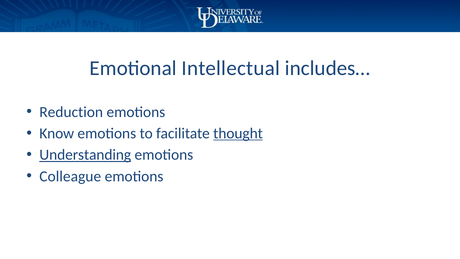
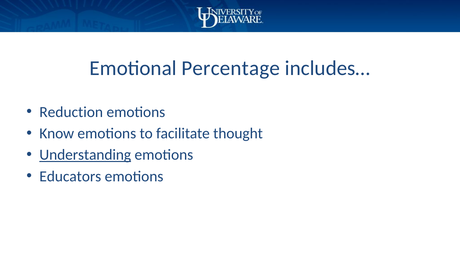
Intellectual: Intellectual -> Percentage
thought underline: present -> none
Colleague: Colleague -> Educators
